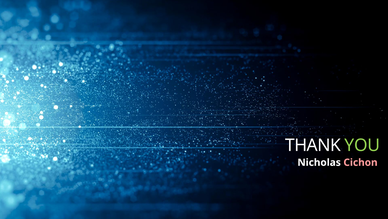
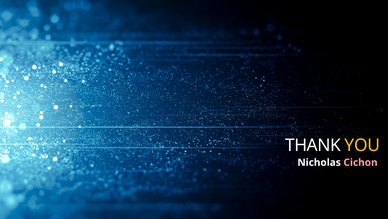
YOU colour: light green -> yellow
